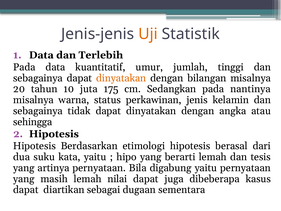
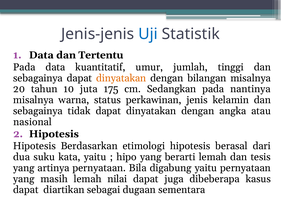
Uji colour: orange -> blue
Terlebih: Terlebih -> Tertentu
sehingga: sehingga -> nasional
